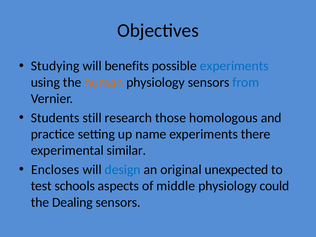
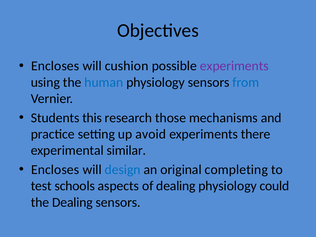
Studying at (55, 66): Studying -> Encloses
benefits: benefits -> cushion
experiments at (234, 66) colour: blue -> purple
human colour: orange -> blue
still: still -> this
homologous: homologous -> mechanisms
name: name -> avoid
unexpected: unexpected -> completing
of middle: middle -> dealing
